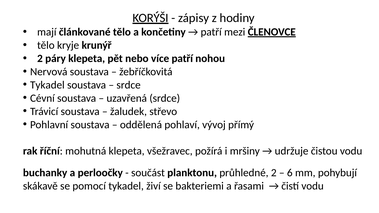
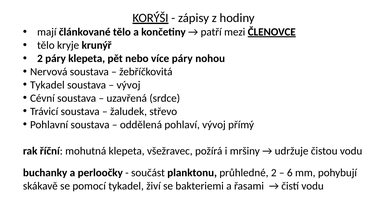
více patří: patří -> páry
srdce at (129, 85): srdce -> vývoj
